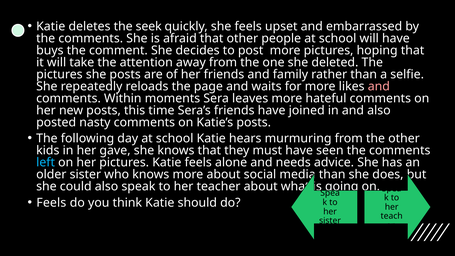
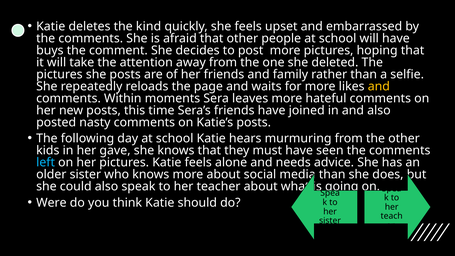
seek: seek -> kind
and at (379, 86) colour: pink -> yellow
Feels at (51, 203): Feels -> Were
